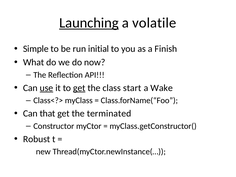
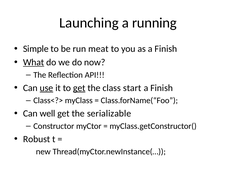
Launching underline: present -> none
volatile: volatile -> running
initial: initial -> meat
What underline: none -> present
Wake at (162, 88): Wake -> Finish
that: that -> well
terminated: terminated -> serializable
